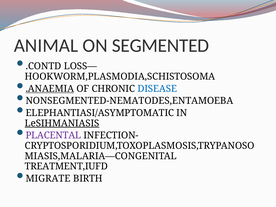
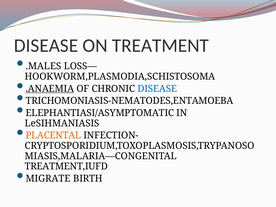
ANIMAL at (46, 46): ANIMAL -> DISEASE
SEGMENTED: SEGMENTED -> TREATMENT
.CONTD: .CONTD -> .MALES
NONSEGMENTED-NEMATODES,ENTAMOEBA: NONSEGMENTED-NEMATODES,ENTAMOEBA -> TRICHOMONIASIS-NEMATODES,ENTAMOEBA
LeSIHMANIASIS underline: present -> none
PLACENTAL colour: purple -> orange
